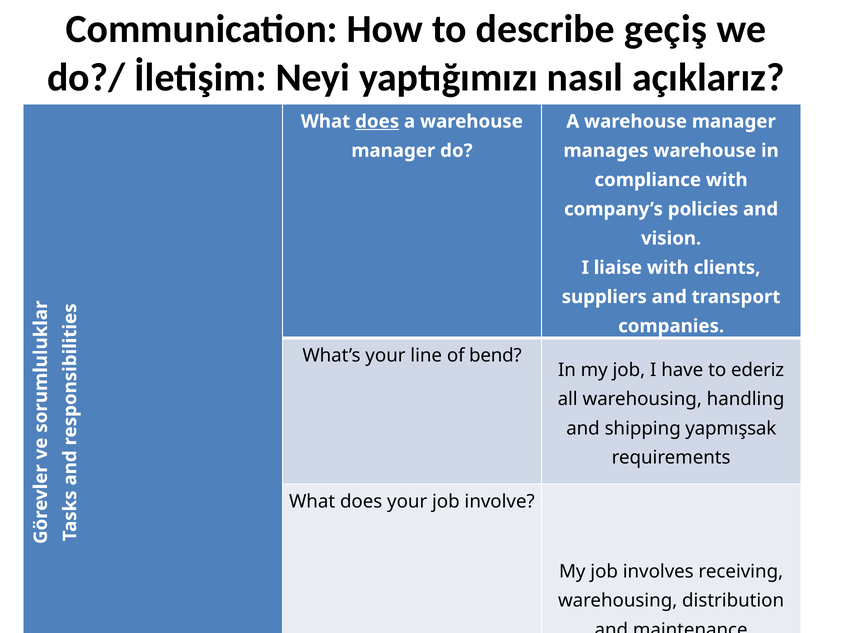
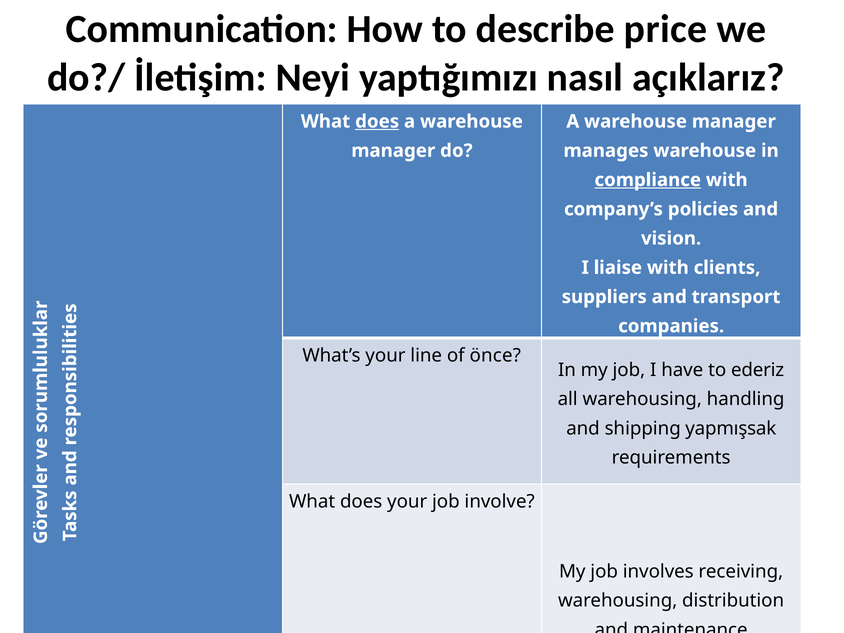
geçiş: geçiş -> price
compliance underline: none -> present
bend: bend -> önce
